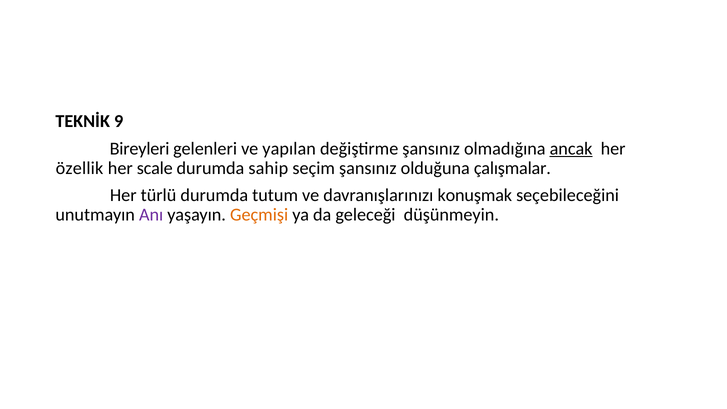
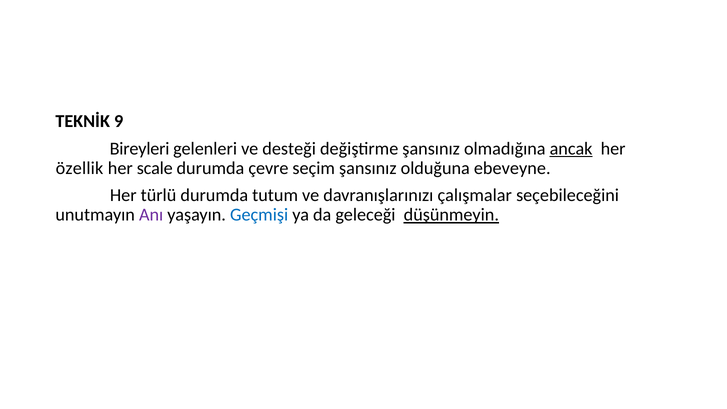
yapılan: yapılan -> desteği
sahip: sahip -> çevre
çalışmalar: çalışmalar -> ebeveyne
konuşmak: konuşmak -> çalışmalar
Geçmişi colour: orange -> blue
düşünmeyin underline: none -> present
